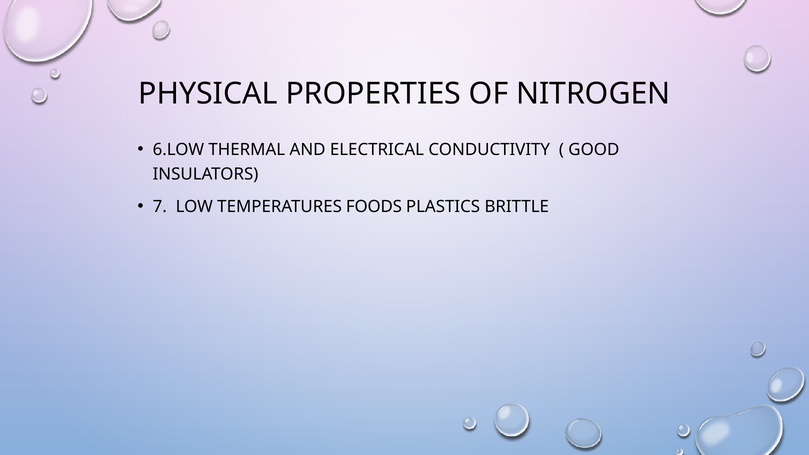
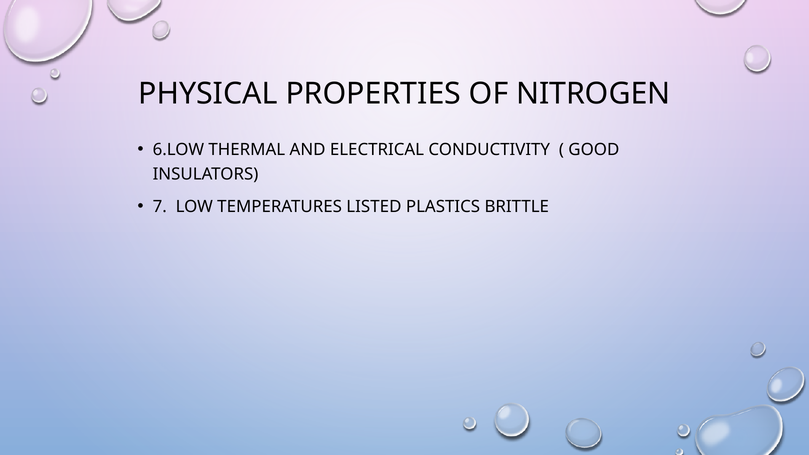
FOODS: FOODS -> LISTED
